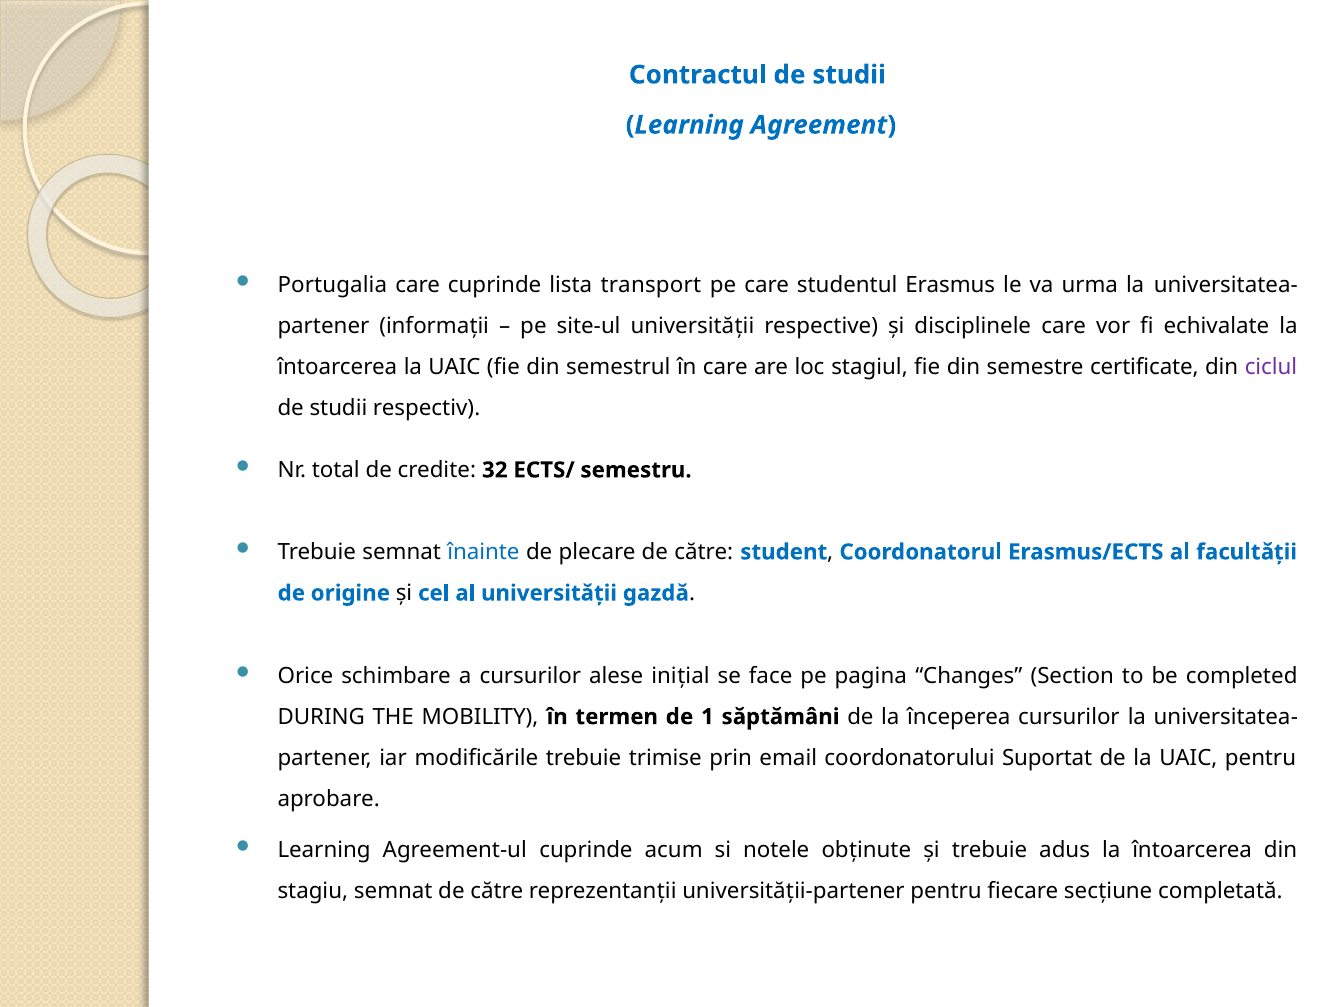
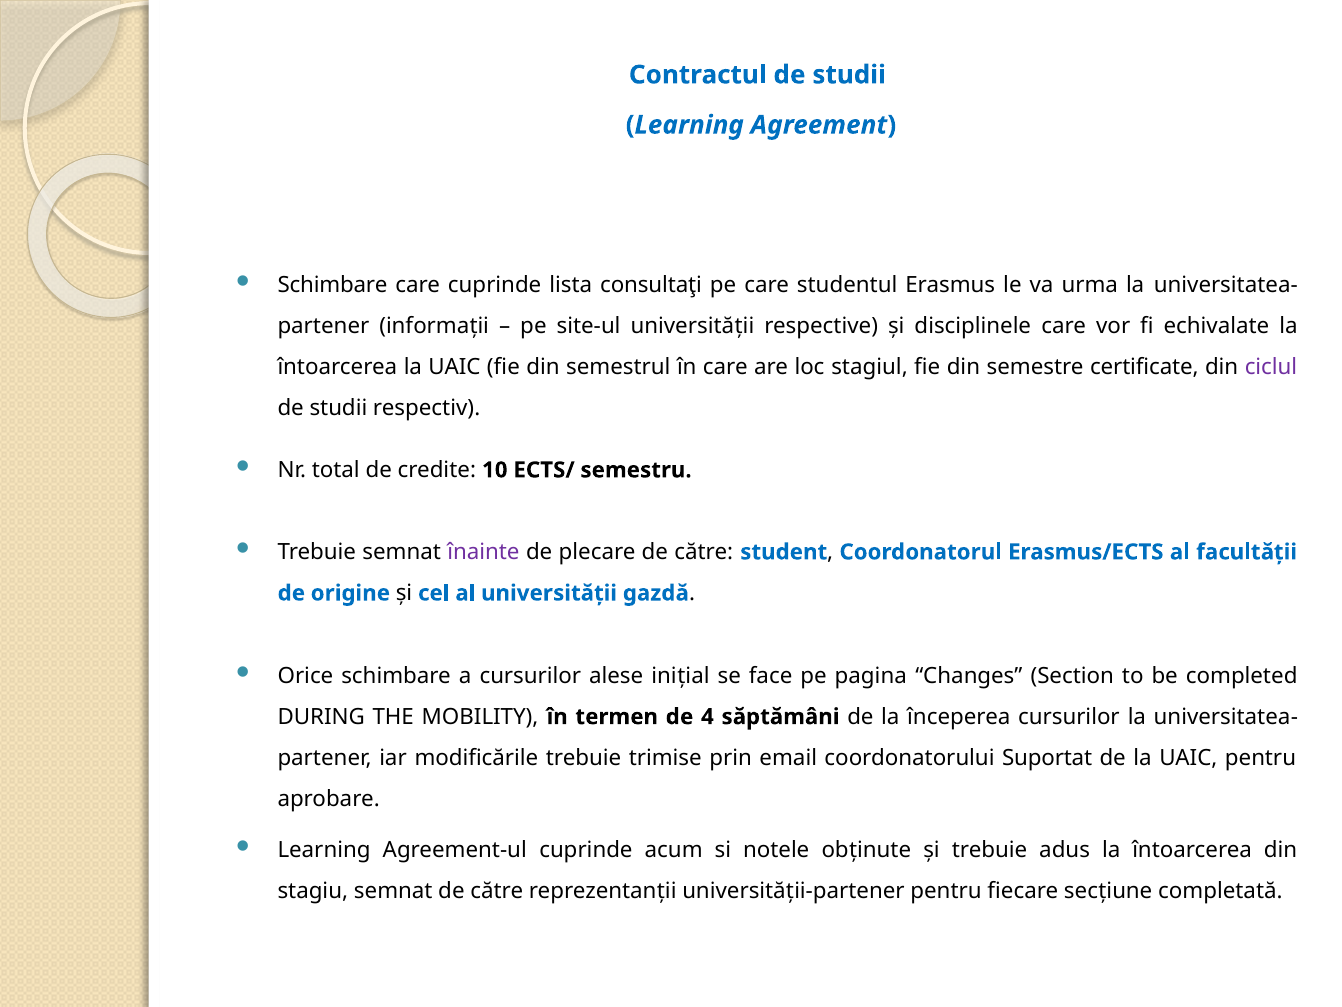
Portugalia at (332, 285): Portugalia -> Schimbare
transport: transport -> consultaţi
32: 32 -> 10
înainte colour: blue -> purple
1: 1 -> 4
